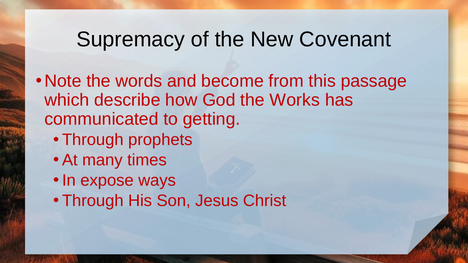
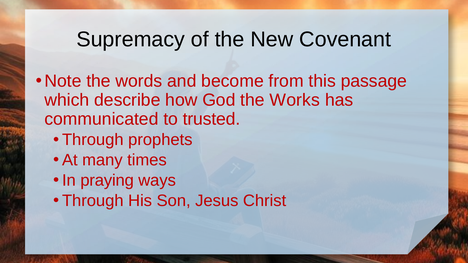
getting: getting -> trusted
expose: expose -> praying
